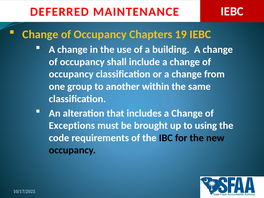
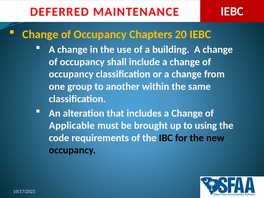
19: 19 -> 20
Exceptions: Exceptions -> Applicable
